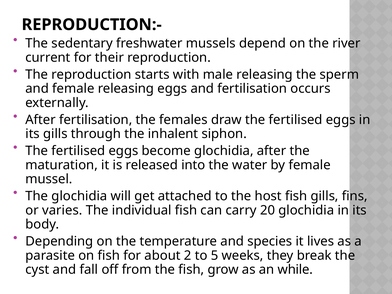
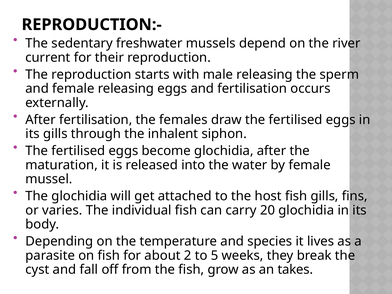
while: while -> takes
